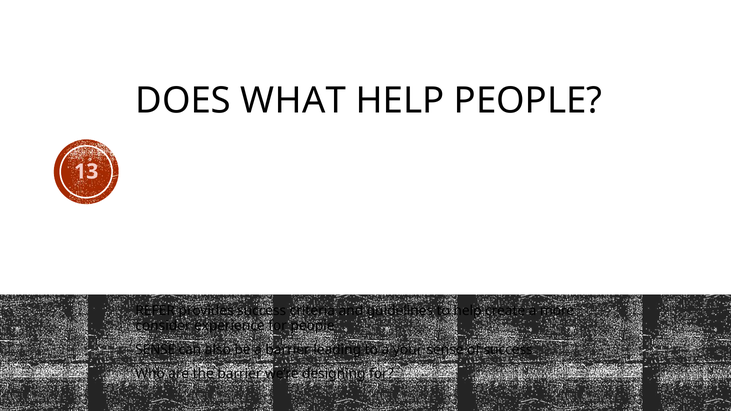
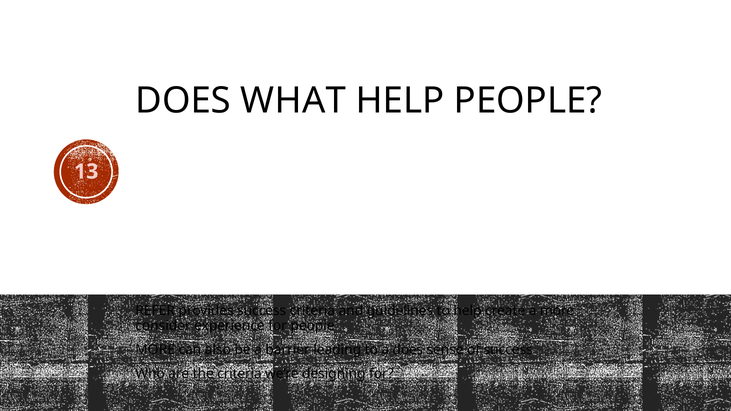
SENSE at (155, 350): SENSE -> MORE
a your: your -> does
the barrier: barrier -> criteria
